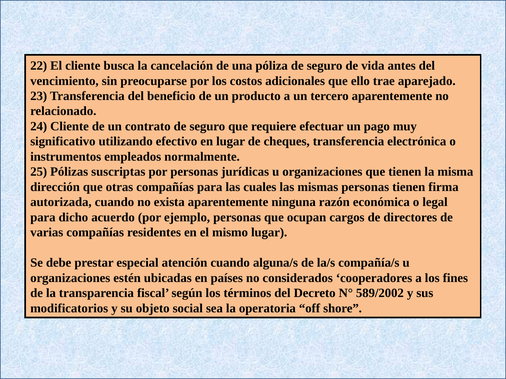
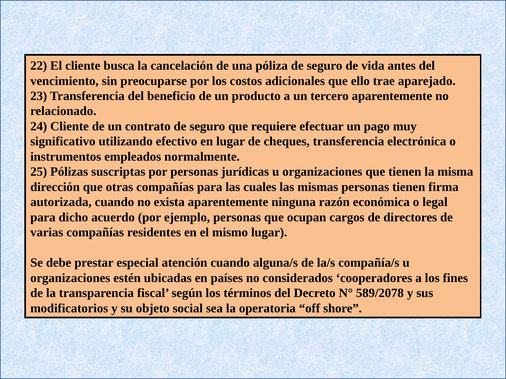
589/2002: 589/2002 -> 589/2078
